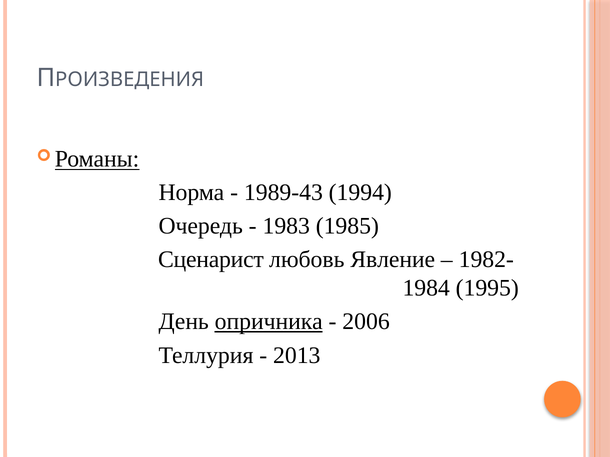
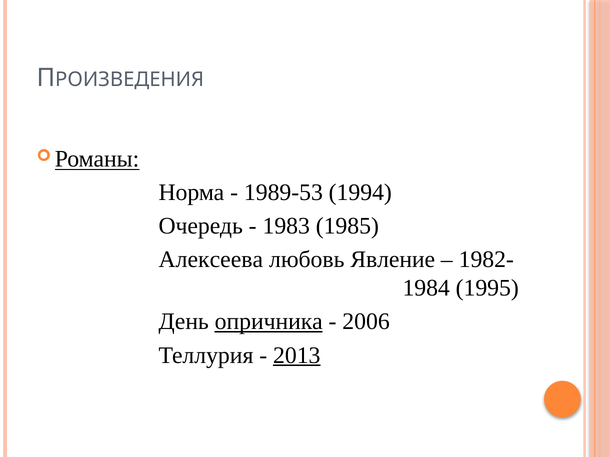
1989-43: 1989-43 -> 1989-53
Сценарист: Сценарист -> Алексеева
2013 underline: none -> present
